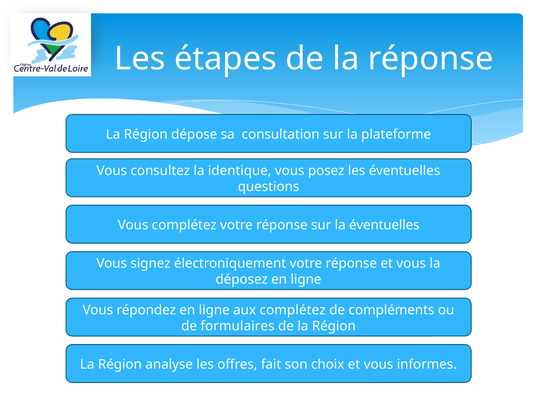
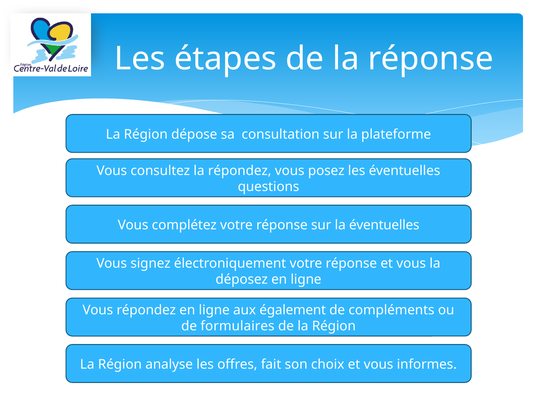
la identique: identique -> répondez
aux complétez: complétez -> également
